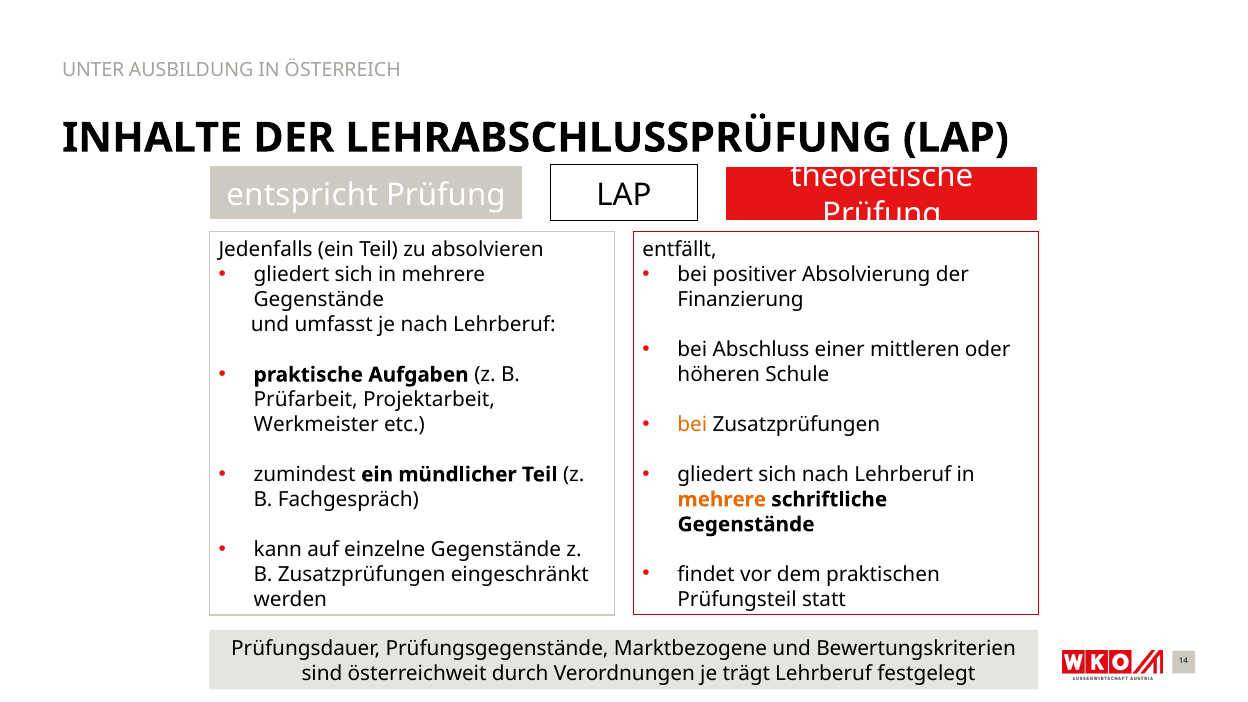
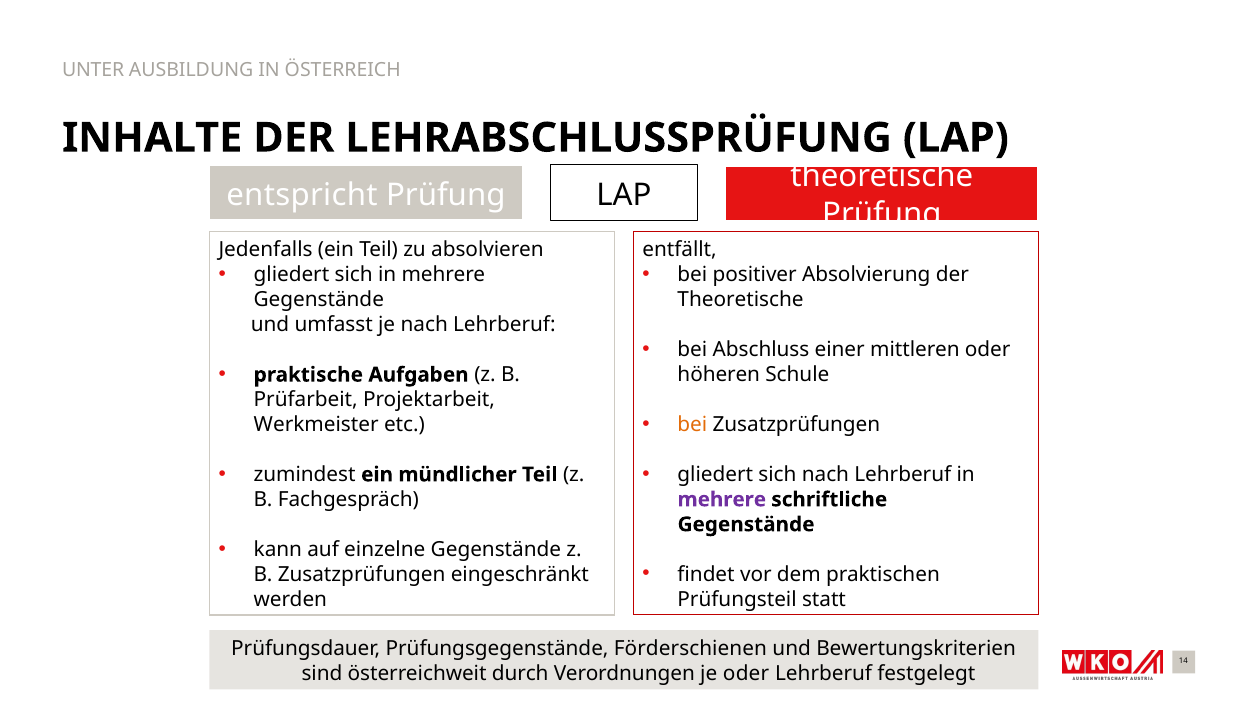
Finanzierung at (741, 300): Finanzierung -> Theoretische
mehrere at (722, 499) colour: orange -> purple
Marktbezogene: Marktbezogene -> Förderschienen
je trägt: trägt -> oder
